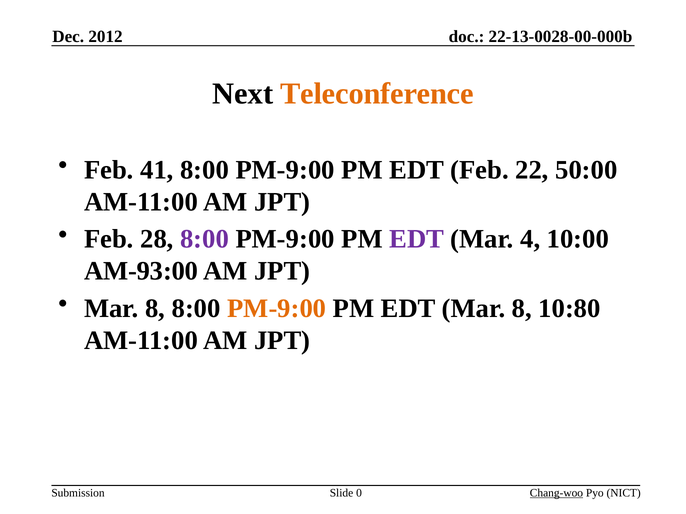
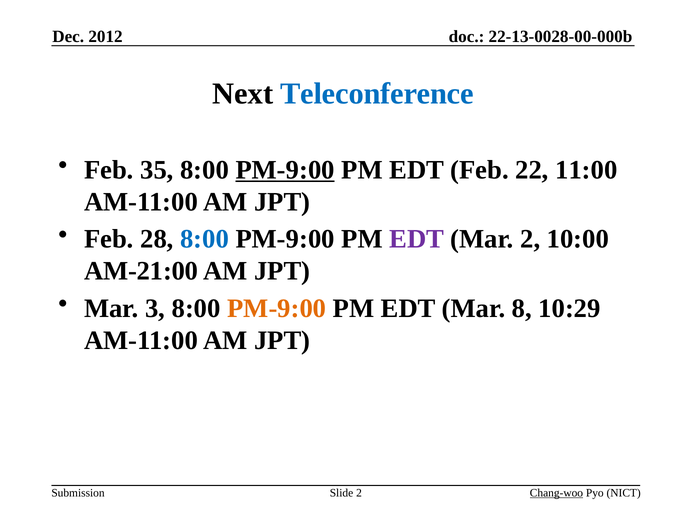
Teleconference colour: orange -> blue
41: 41 -> 35
PM-9:00 at (285, 170) underline: none -> present
50:00: 50:00 -> 11:00
8:00 at (205, 239) colour: purple -> blue
Mar 4: 4 -> 2
AM-93:00: AM-93:00 -> AM-21:00
8 at (155, 309): 8 -> 3
10:80: 10:80 -> 10:29
Slide 0: 0 -> 2
